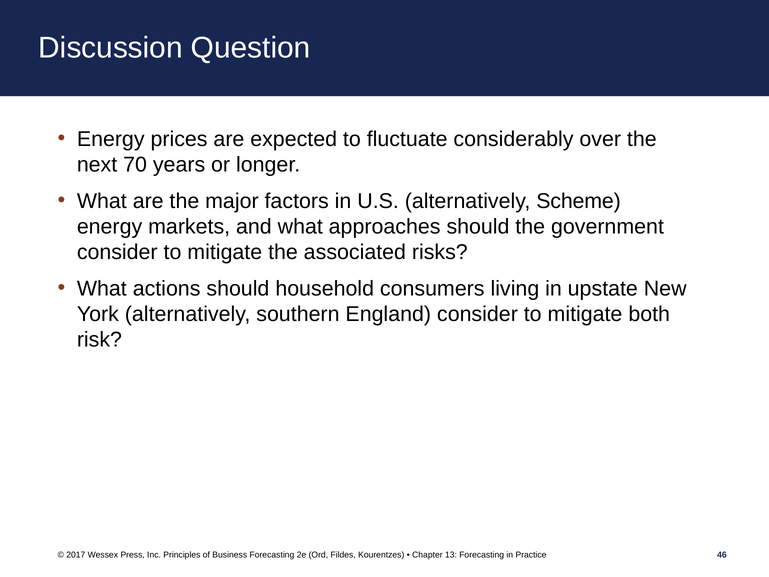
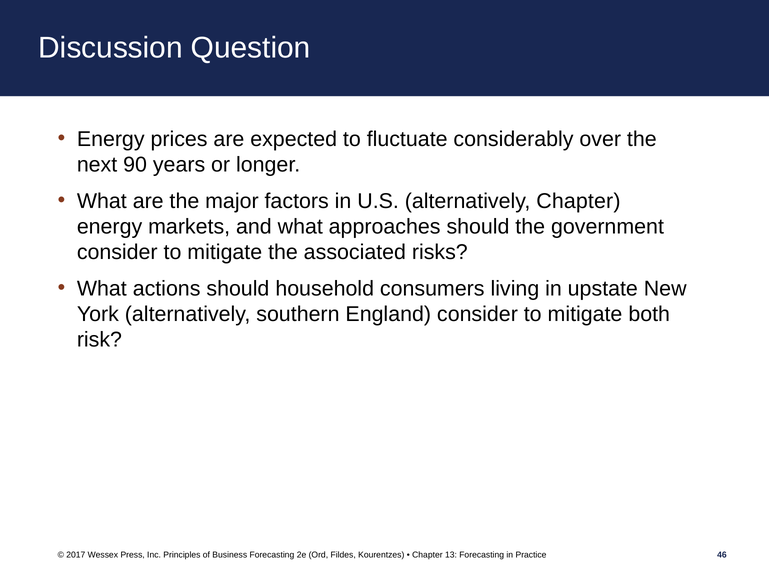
70: 70 -> 90
alternatively Scheme: Scheme -> Chapter
